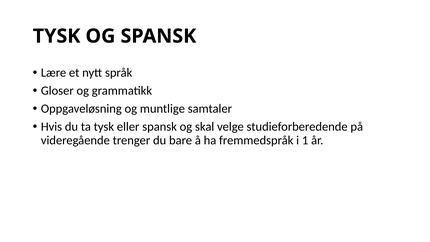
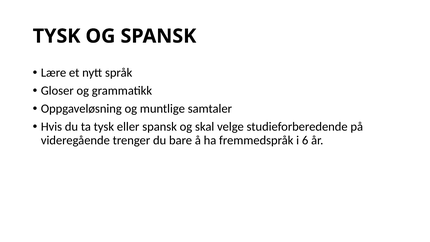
1: 1 -> 6
